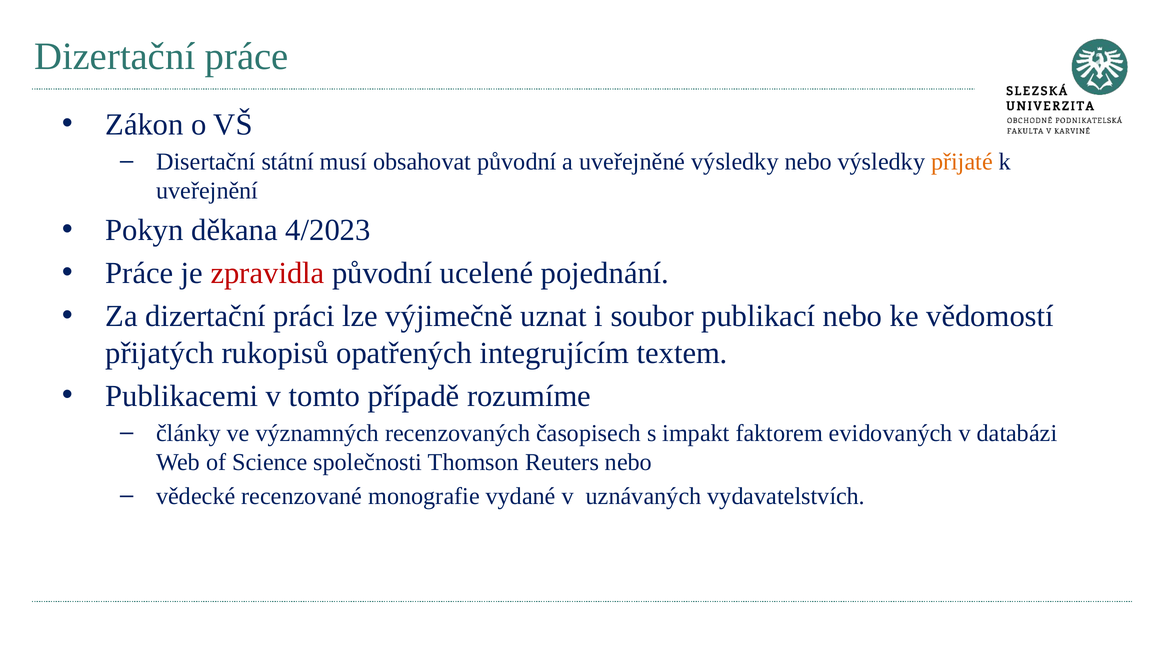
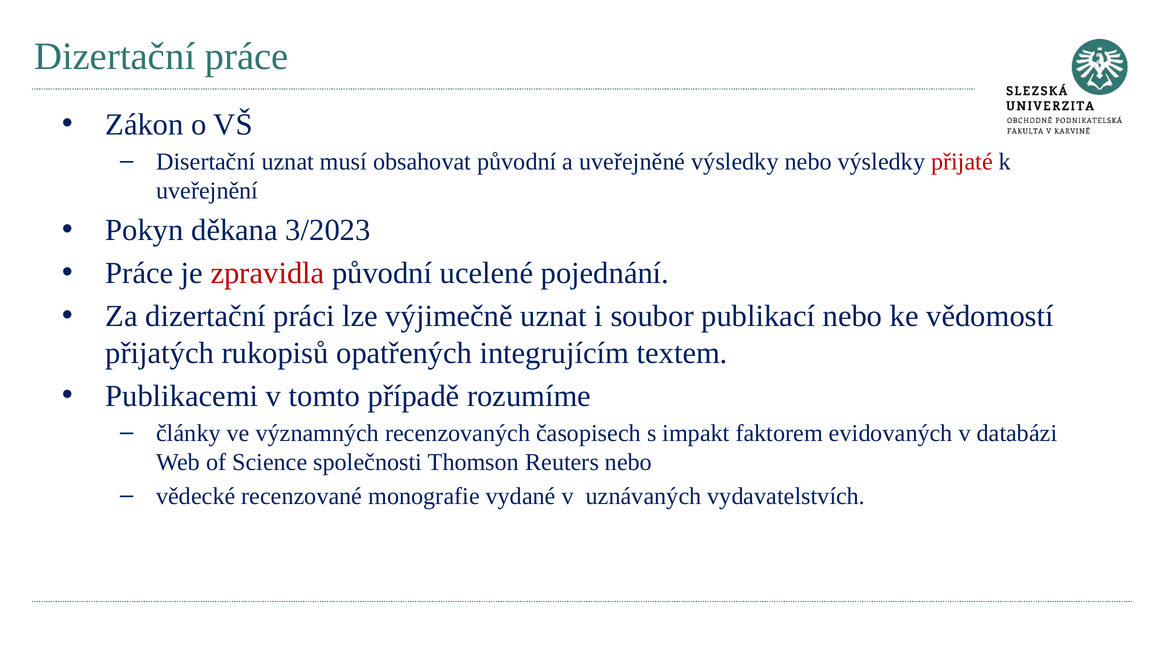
Disertační státní: státní -> uznat
přijaté colour: orange -> red
4/2023: 4/2023 -> 3/2023
